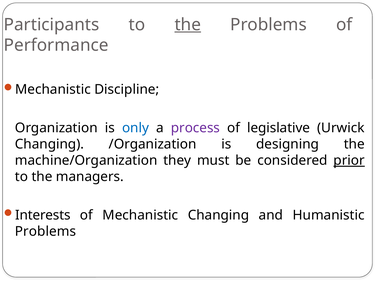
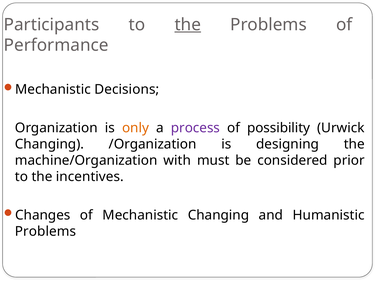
Discipline: Discipline -> Decisions
only colour: blue -> orange
legislative: legislative -> possibility
they: they -> with
prior underline: present -> none
managers: managers -> incentives
Interests: Interests -> Changes
